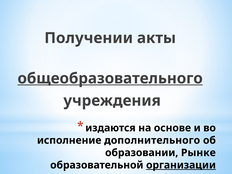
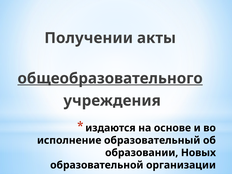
дополнительного: дополнительного -> образовательный
Рынке: Рынке -> Новых
организации underline: present -> none
